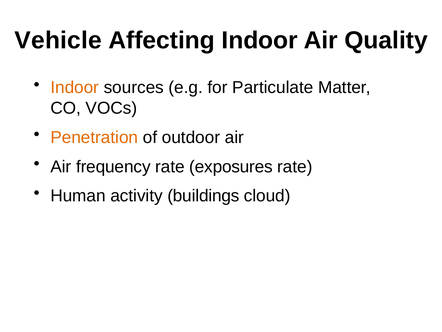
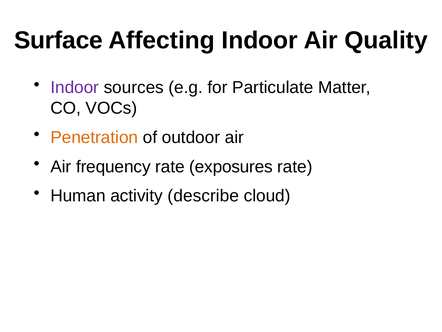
Vehicle: Vehicle -> Surface
Indoor at (75, 87) colour: orange -> purple
buildings: buildings -> describe
